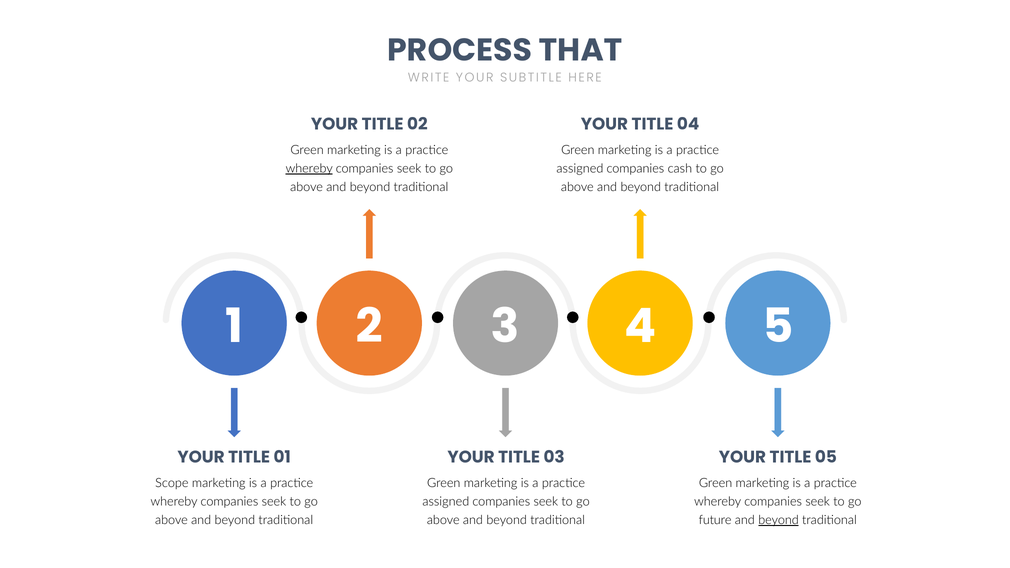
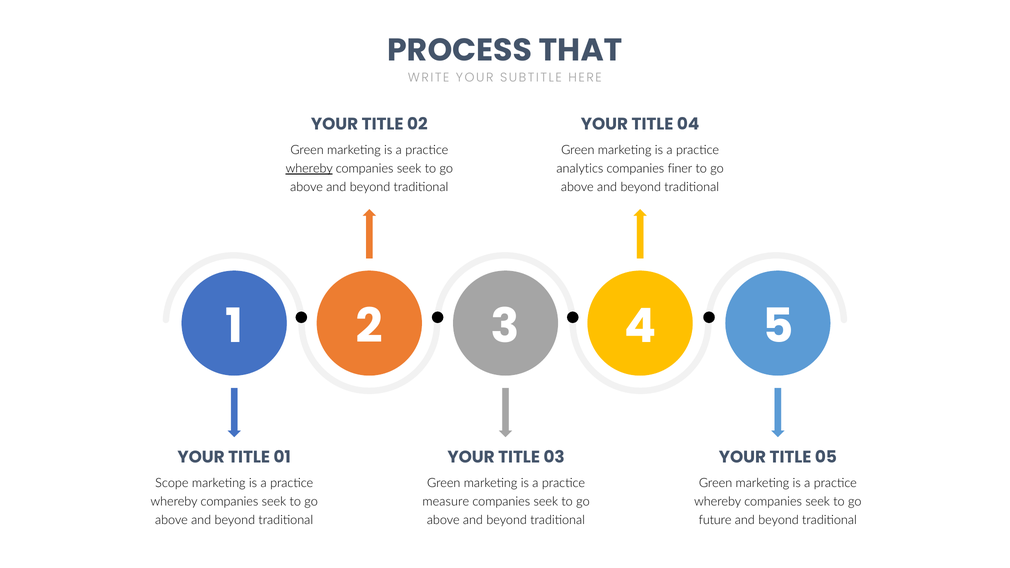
assigned at (580, 169): assigned -> analytics
cash: cash -> finer
assigned at (446, 502): assigned -> measure
beyond at (779, 520) underline: present -> none
